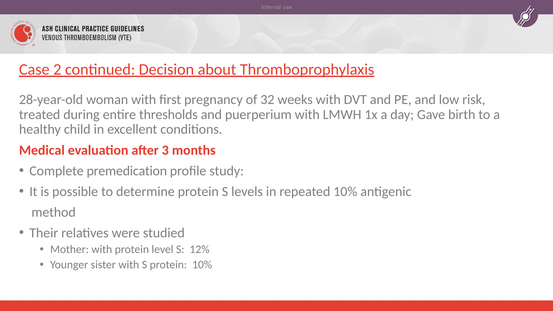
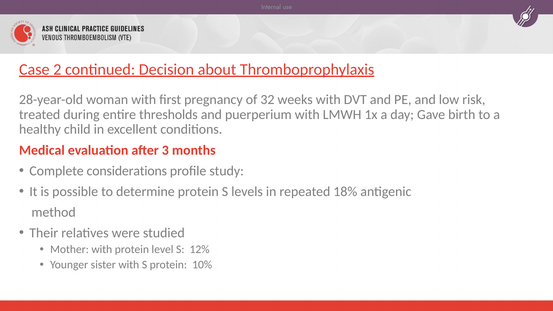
premedication: premedication -> considerations
repeated 10%: 10% -> 18%
